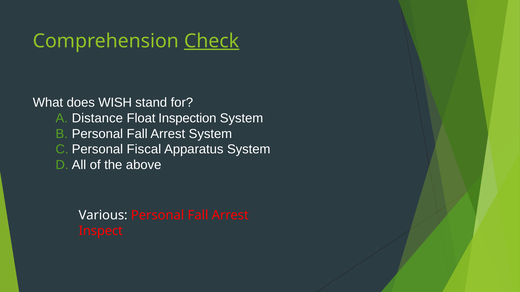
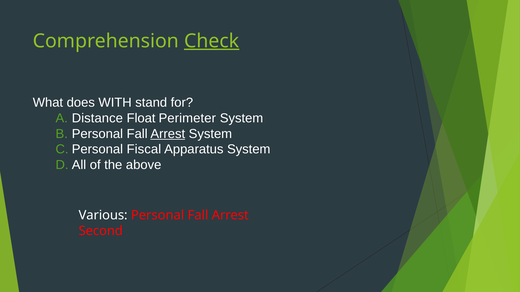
WISH: WISH -> WITH
Inspection: Inspection -> Perimeter
Arrest at (168, 134) underline: none -> present
Inspect: Inspect -> Second
